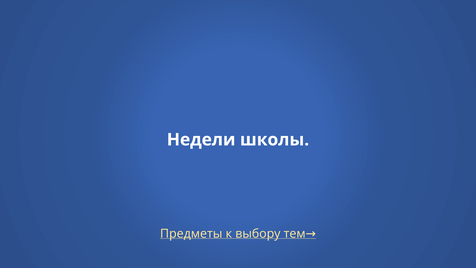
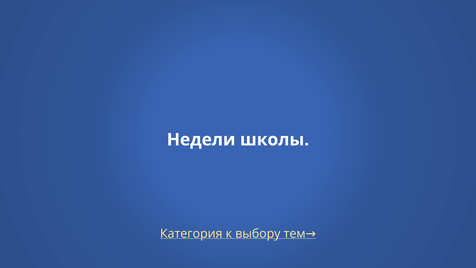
Предметы: Предметы -> Категория
